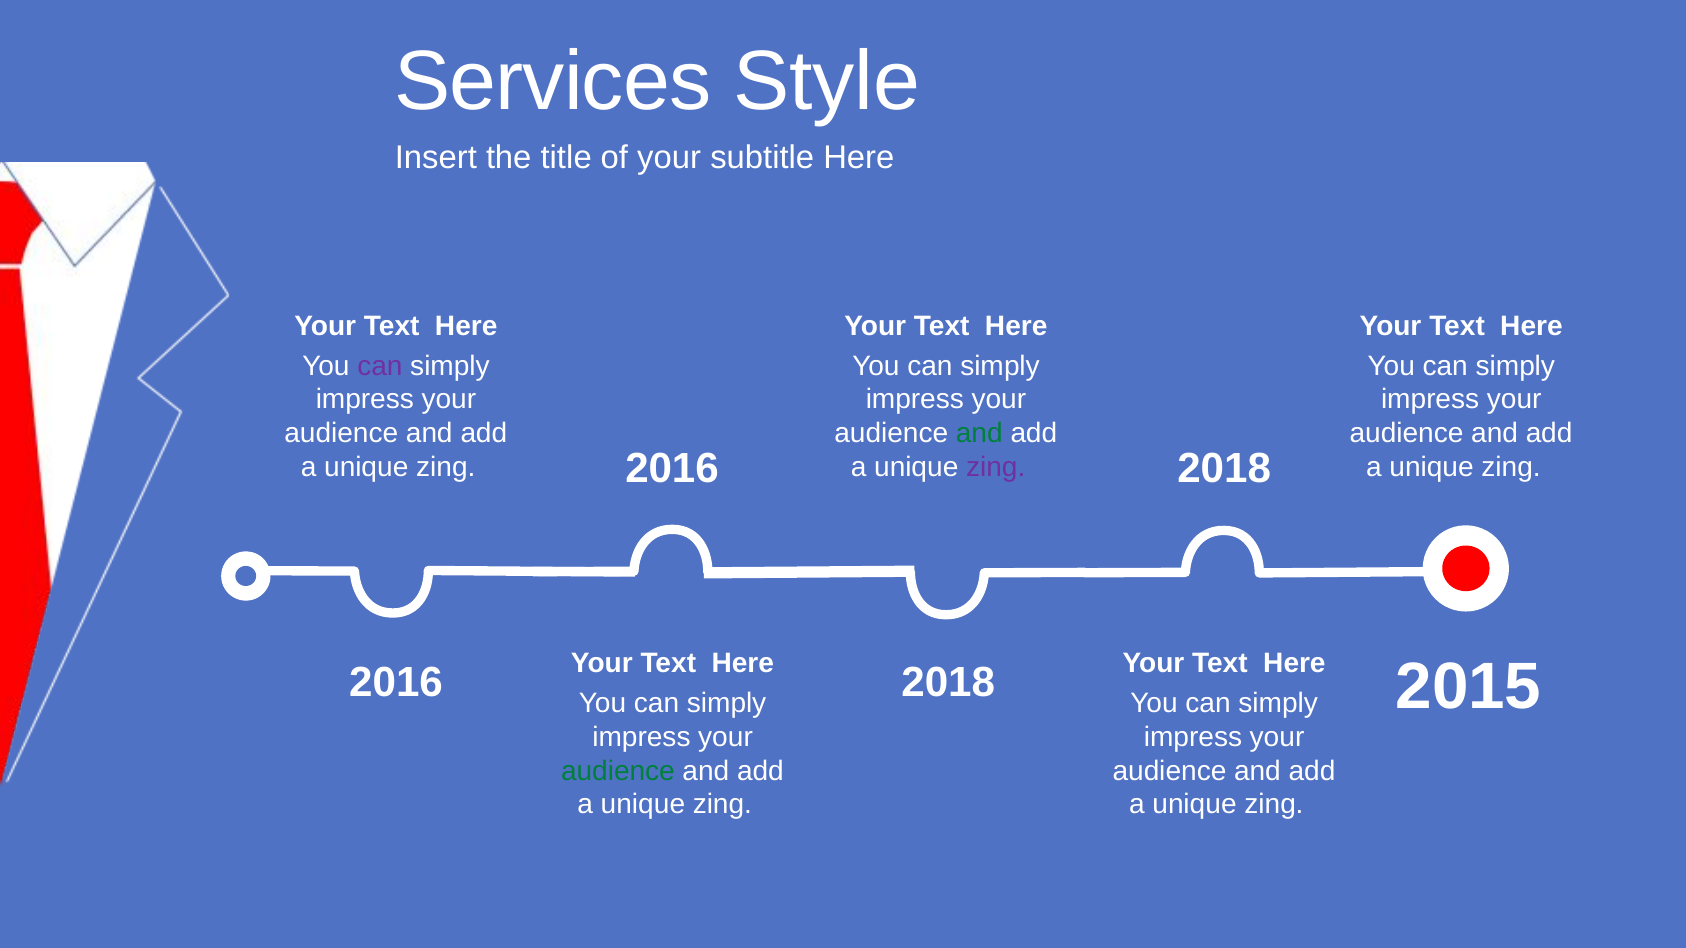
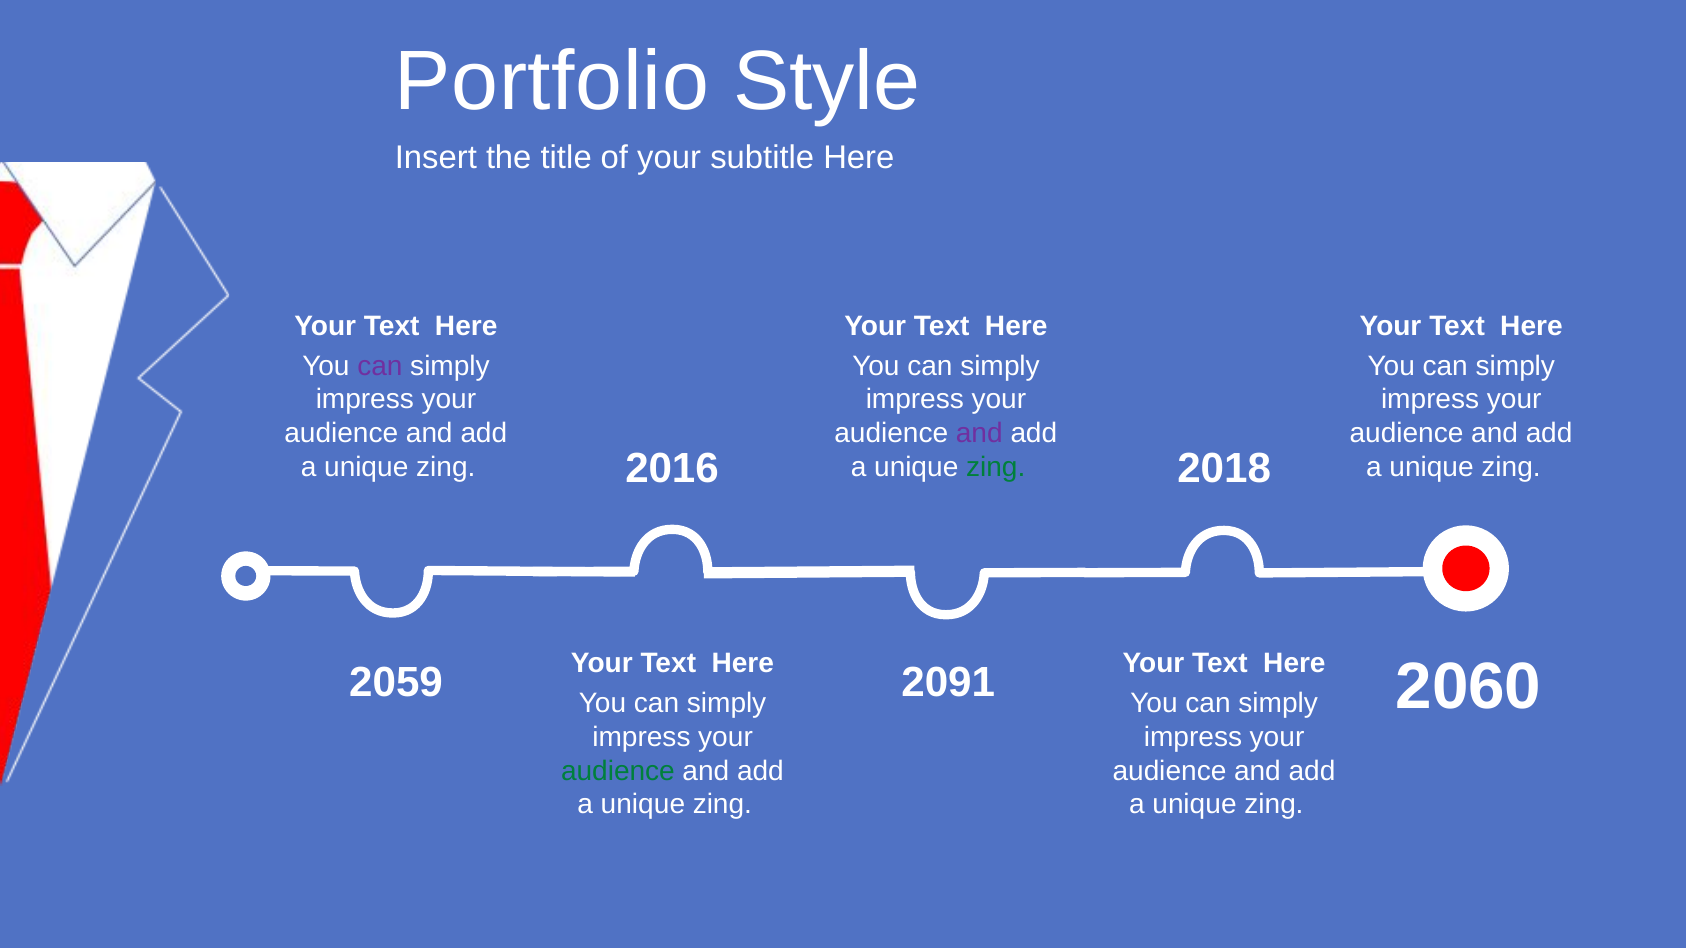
Services: Services -> Portfolio
and at (979, 433) colour: green -> purple
zing at (996, 467) colour: purple -> green
2015: 2015 -> 2060
2016 at (396, 683): 2016 -> 2059
2018 at (948, 683): 2018 -> 2091
